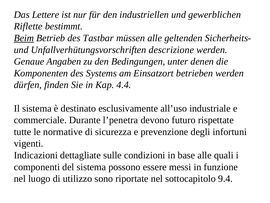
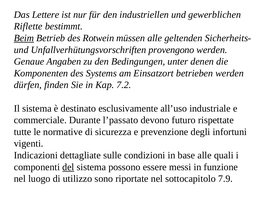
Tastbar: Tastbar -> Rotwein
descrizione: descrizione -> provengono
4.4: 4.4 -> 7.2
l’penetra: l’penetra -> l’passato
del underline: none -> present
9.4: 9.4 -> 7.9
